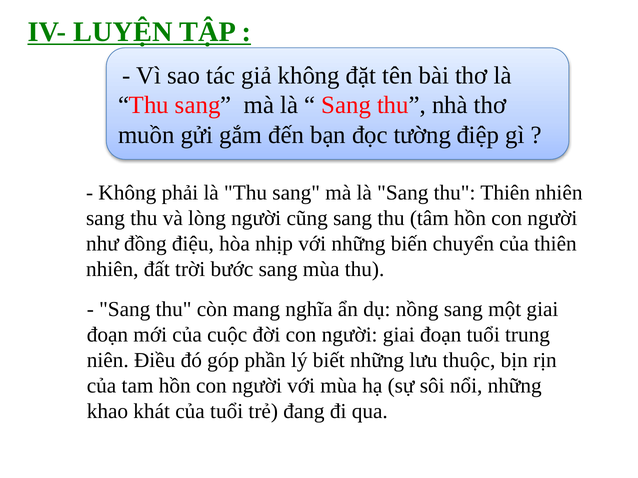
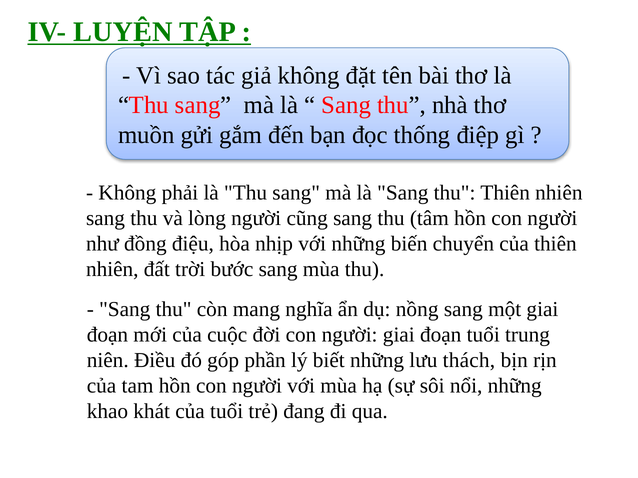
tường: tường -> thống
thuộc: thuộc -> thách
